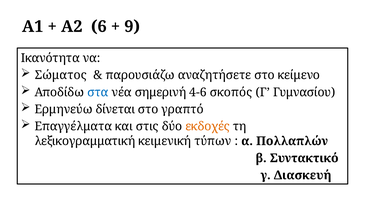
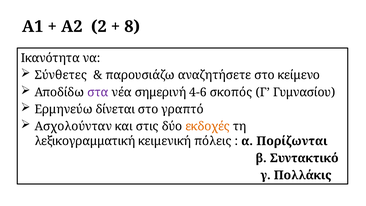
6: 6 -> 2
9: 9 -> 8
Σώματος: Σώματος -> Σύνθετες
στα colour: blue -> purple
Επαγγέλματα: Επαγγέλματα -> Ασχολούνταν
τύπων: τύπων -> πόλεις
Πολλαπλών: Πολλαπλών -> Πορίζωνται
Διασκευή: Διασκευή -> Πολλάκις
